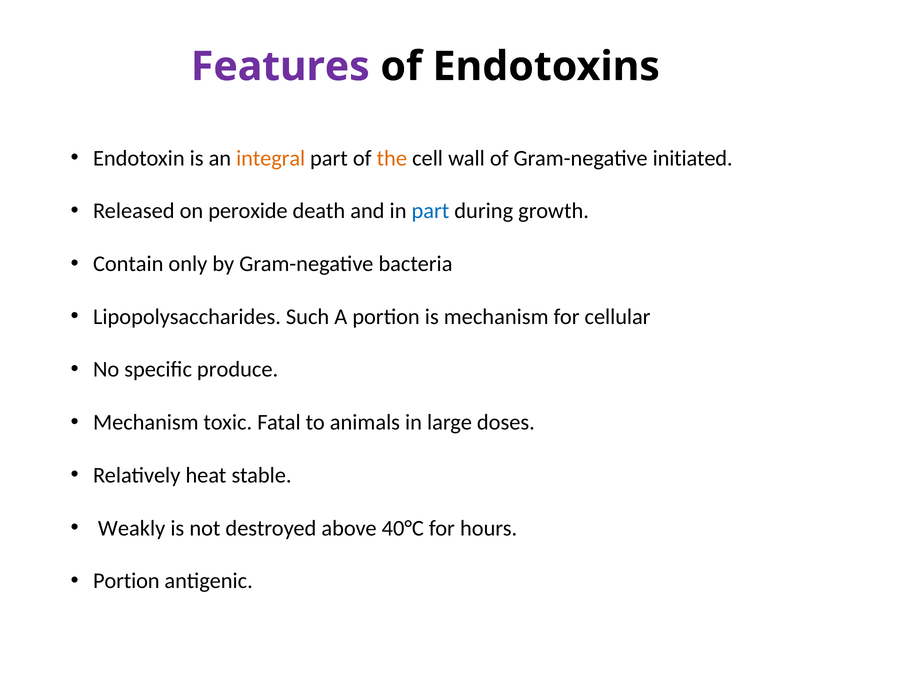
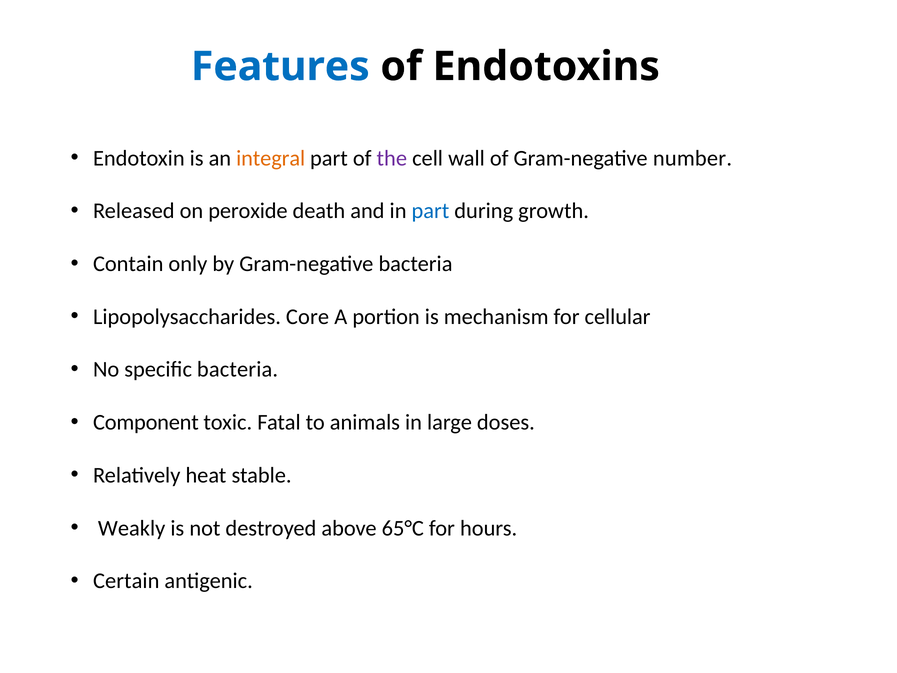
Features colour: purple -> blue
the colour: orange -> purple
initiated: initiated -> number
Such: Such -> Core
specific produce: produce -> bacteria
Mechanism at (146, 422): Mechanism -> Component
40°C: 40°C -> 65°C
Portion at (126, 581): Portion -> Certain
